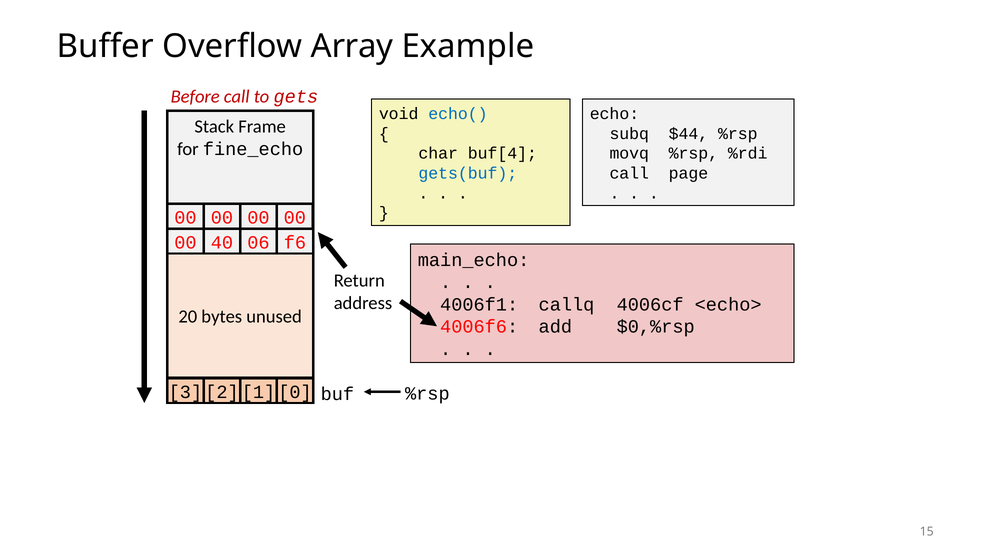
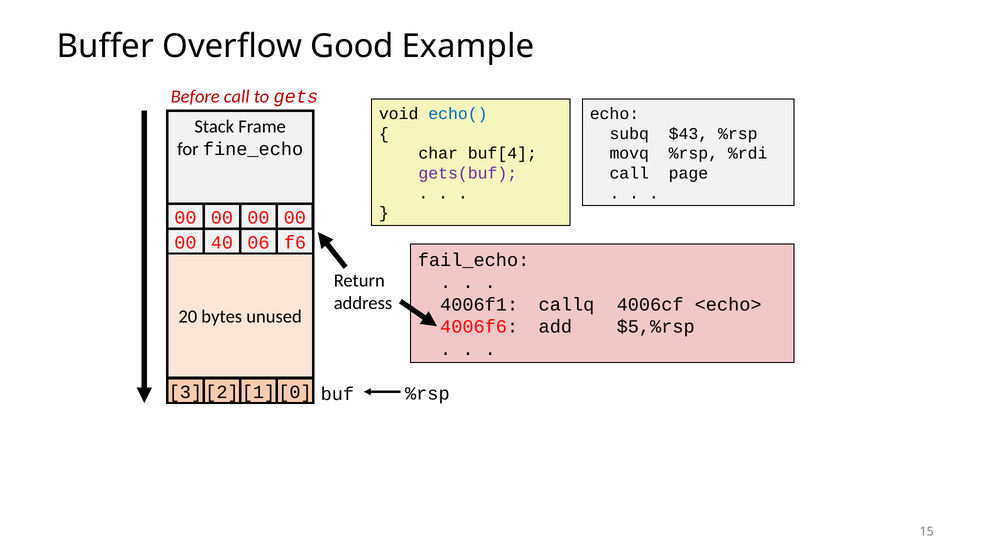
Array: Array -> Good
$44: $44 -> $43
gets(buf colour: blue -> purple
main_echo: main_echo -> fail_echo
$0,%rsp: $0,%rsp -> $5,%rsp
